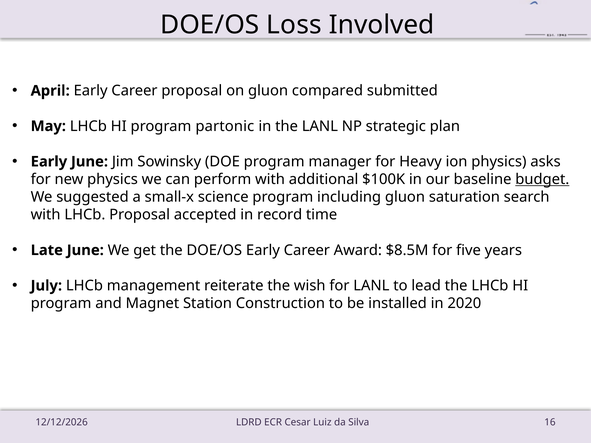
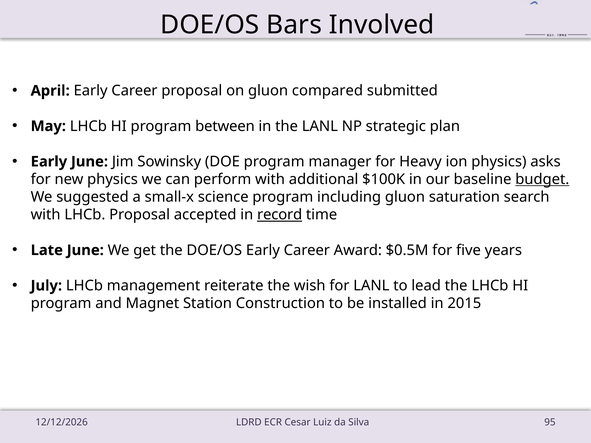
Loss: Loss -> Bars
partonic: partonic -> between
record underline: none -> present
$8.5M: $8.5M -> $0.5M
2020: 2020 -> 2015
16: 16 -> 95
